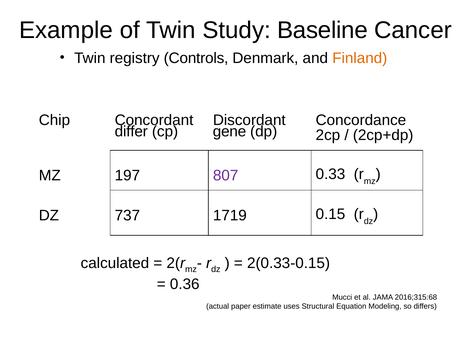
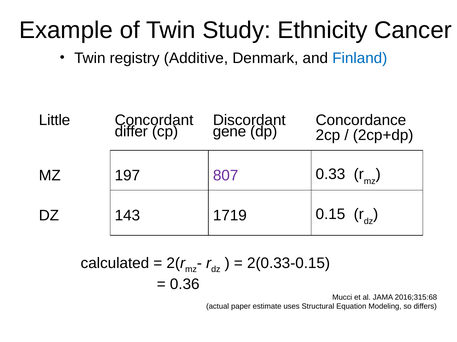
Baseline: Baseline -> Ethnicity
Controls: Controls -> Additive
Finland colour: orange -> blue
Chip: Chip -> Little
737: 737 -> 143
